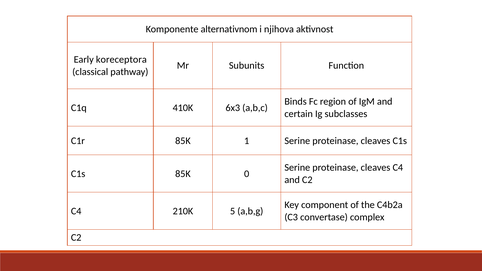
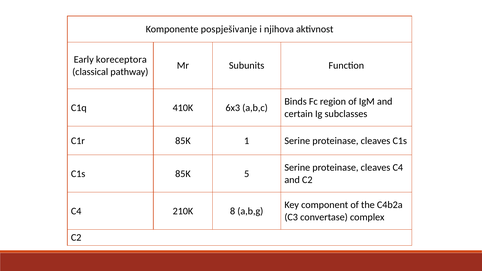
alternativnom: alternativnom -> pospješivanje
0: 0 -> 5
5: 5 -> 8
